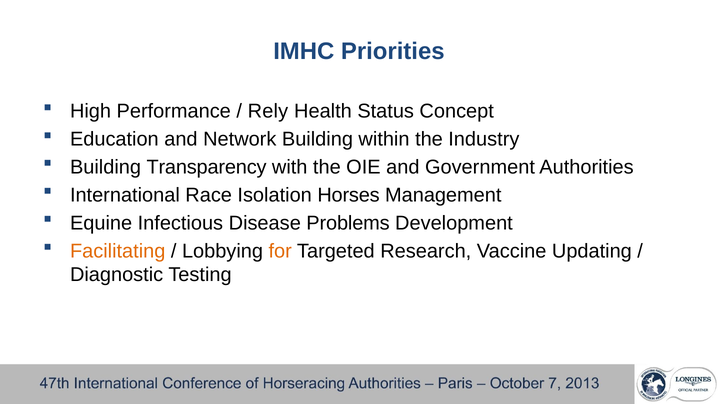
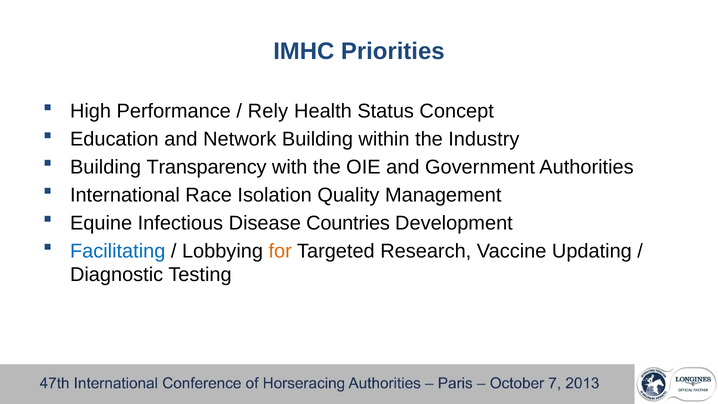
Horses: Horses -> Quality
Problems: Problems -> Countries
Facilitating colour: orange -> blue
